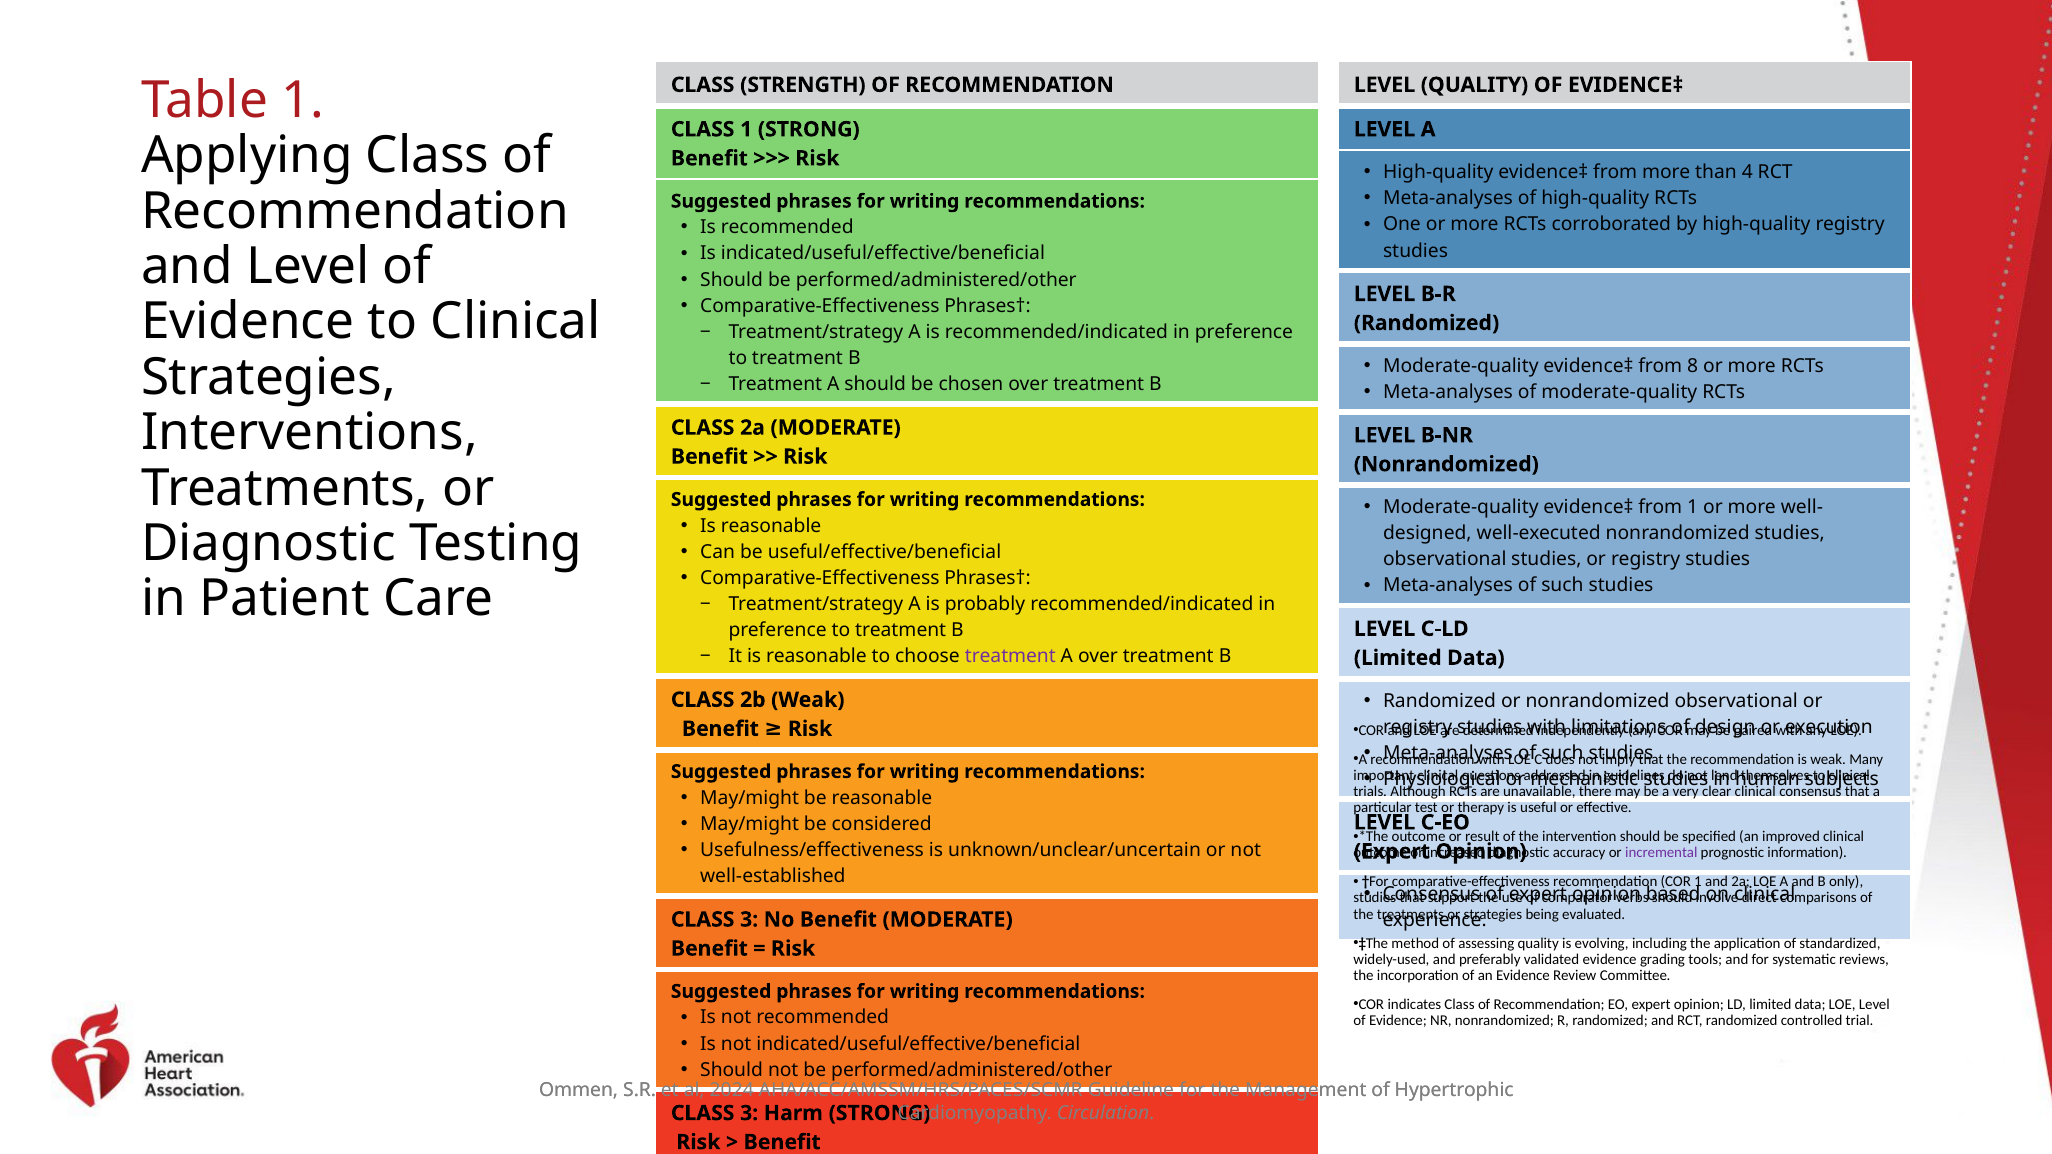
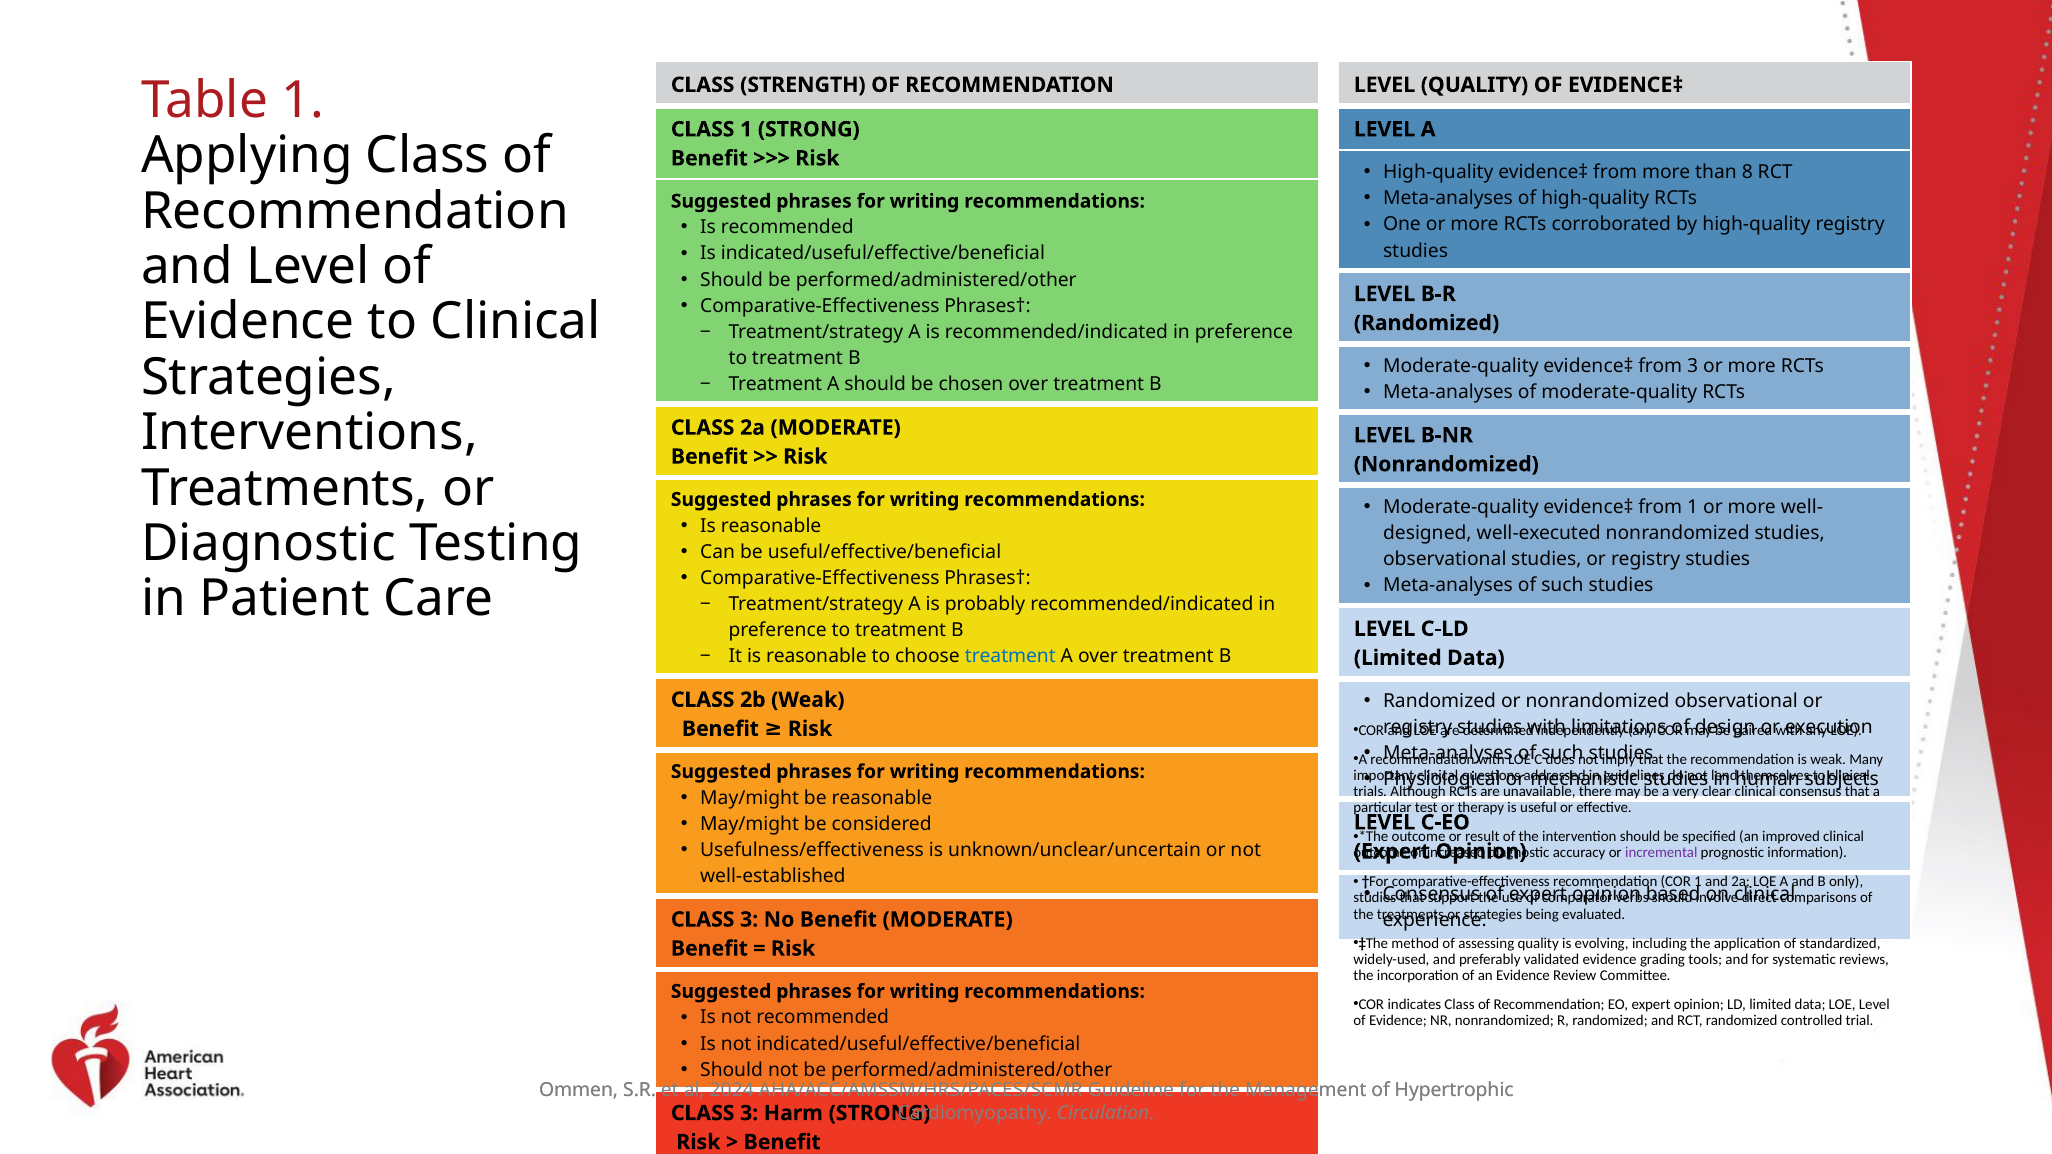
4: 4 -> 8
from 8: 8 -> 3
treatment at (1010, 657) colour: purple -> blue
